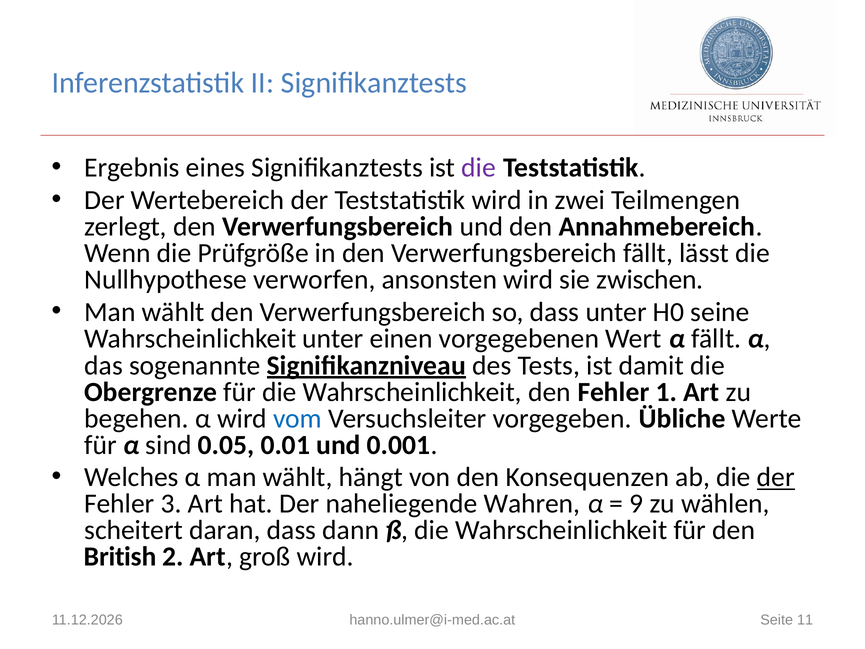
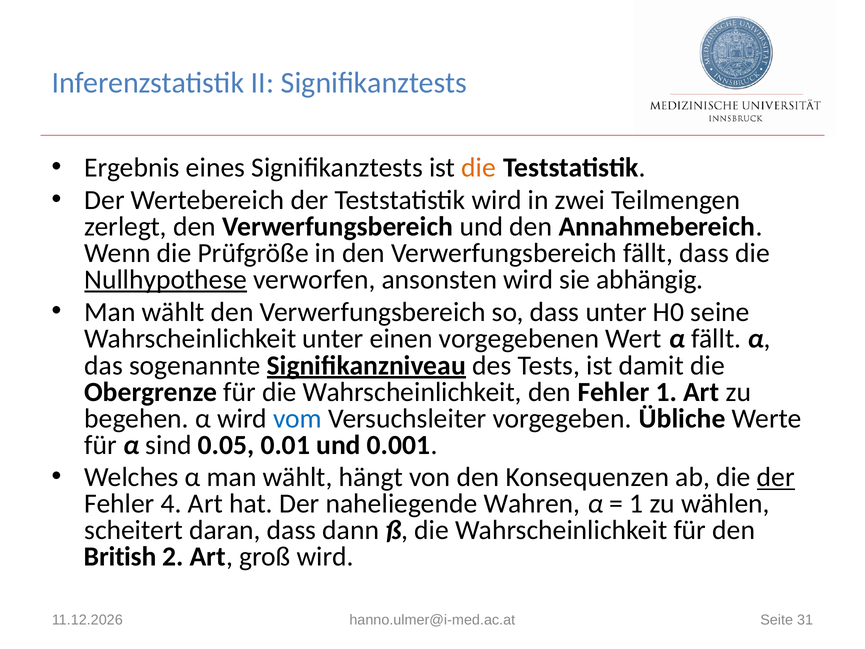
die at (479, 168) colour: purple -> orange
fällt lässt: lässt -> dass
Nullhypothese underline: none -> present
zwischen: zwischen -> abhängig
3: 3 -> 4
9 at (636, 504): 9 -> 1
11: 11 -> 31
